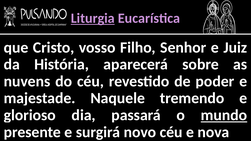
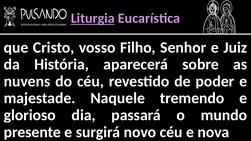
mundo underline: present -> none
